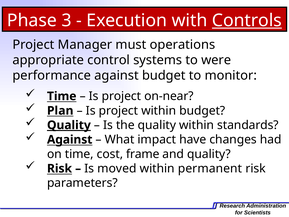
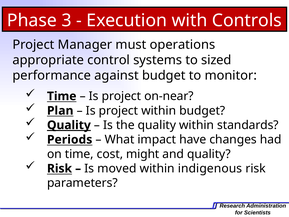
Controls underline: present -> none
were: were -> sized
Against at (70, 139): Against -> Periods
frame: frame -> might
permanent: permanent -> indigenous
